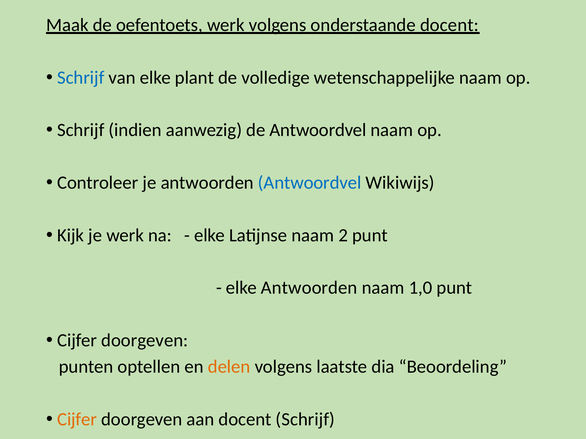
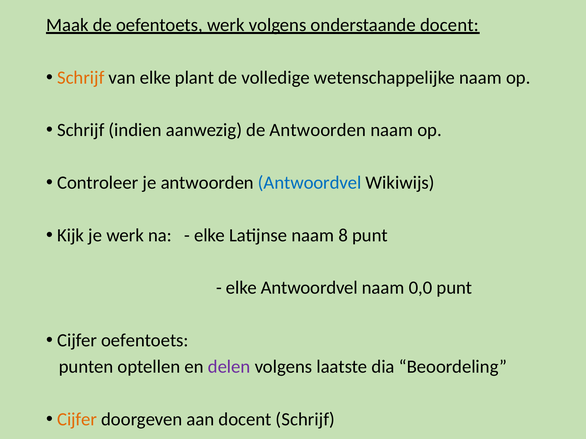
Schrijf at (81, 78) colour: blue -> orange
de Antwoordvel: Antwoordvel -> Antwoorden
2: 2 -> 8
elke Antwoorden: Antwoorden -> Antwoordvel
1,0: 1,0 -> 0,0
doorgeven at (145, 341): doorgeven -> oefentoets
delen colour: orange -> purple
